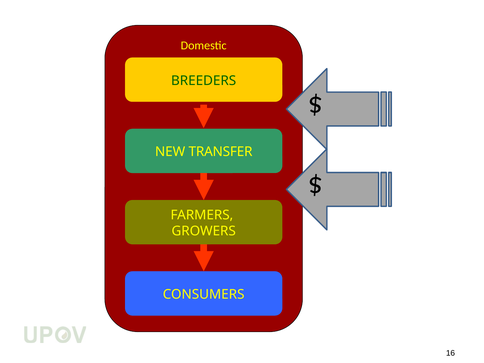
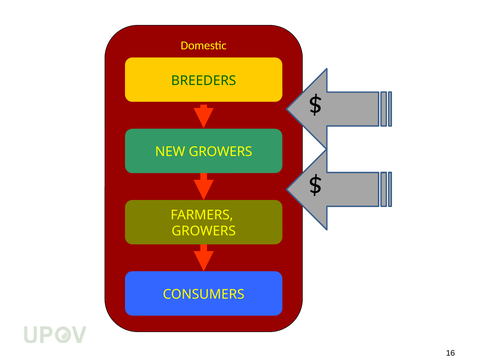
NEW TRANSFER: TRANSFER -> GROWERS
